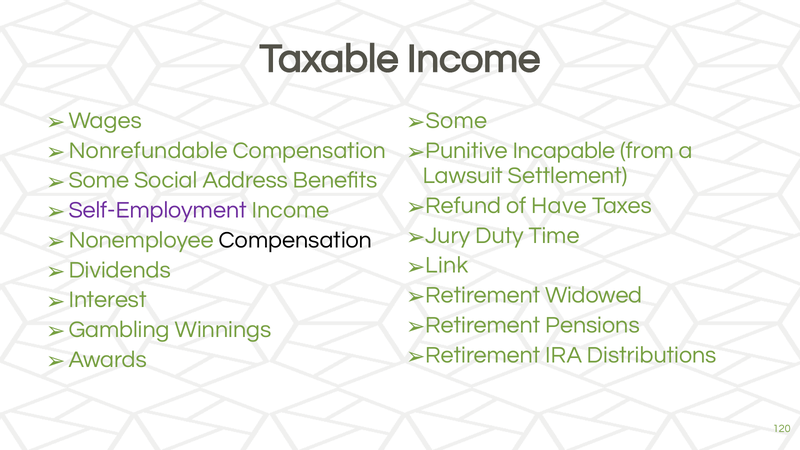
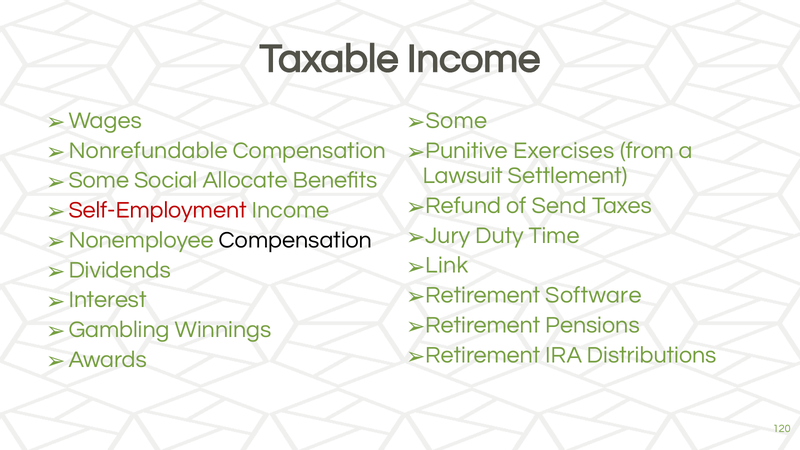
Incapable: Incapable -> Exercises
Address: Address -> Allocate
Have: Have -> Send
Self-Employment colour: purple -> red
Widowed: Widowed -> Software
